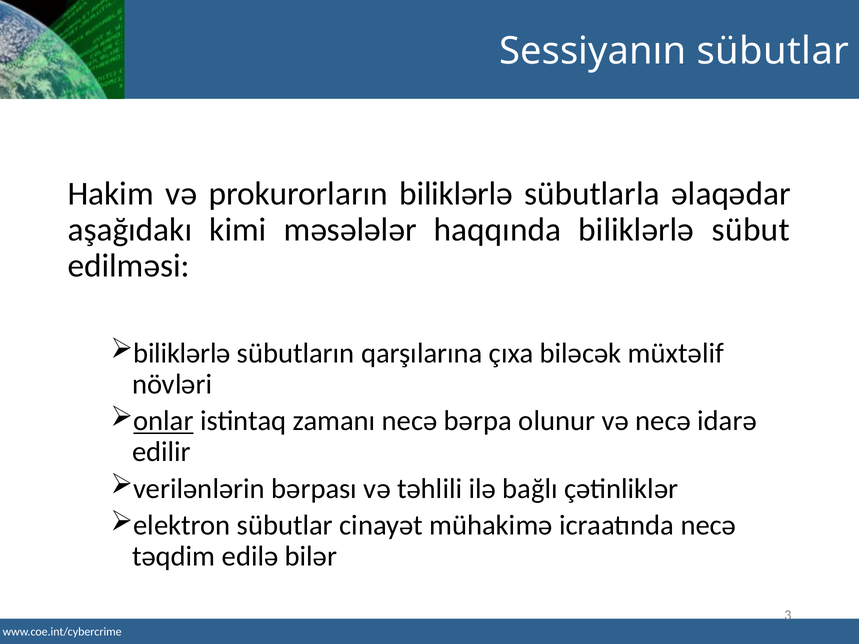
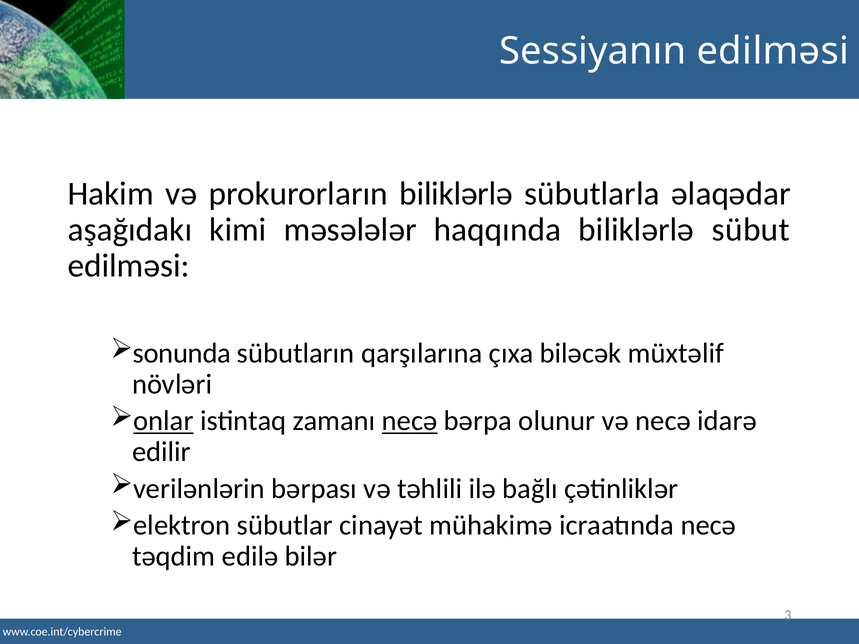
Sessiyanın sübutlar: sübutlar -> edilməsi
biliklərlə at (182, 353): biliklərlə -> sonunda
necə at (410, 421) underline: none -> present
